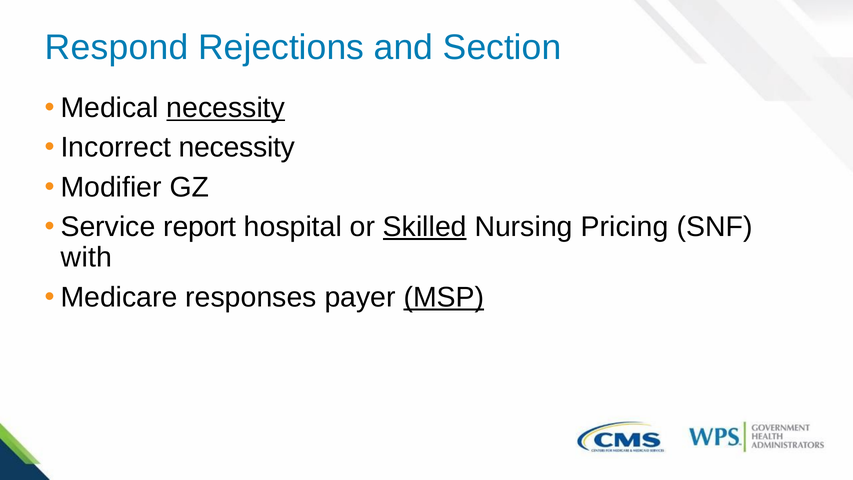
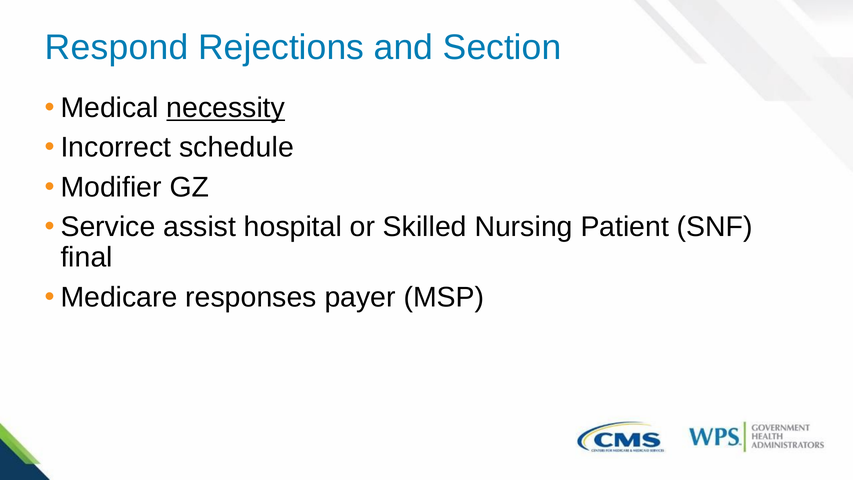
Incorrect necessity: necessity -> schedule
report: report -> assist
Skilled underline: present -> none
Pricing: Pricing -> Patient
with: with -> final
MSP underline: present -> none
